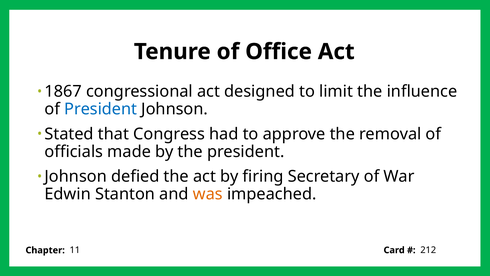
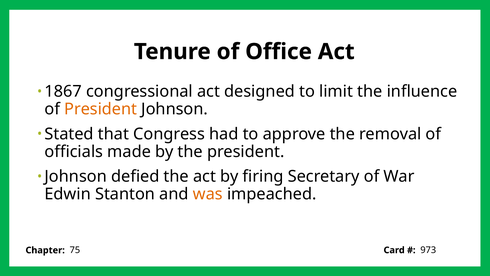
President at (101, 109) colour: blue -> orange
11: 11 -> 75
212: 212 -> 973
